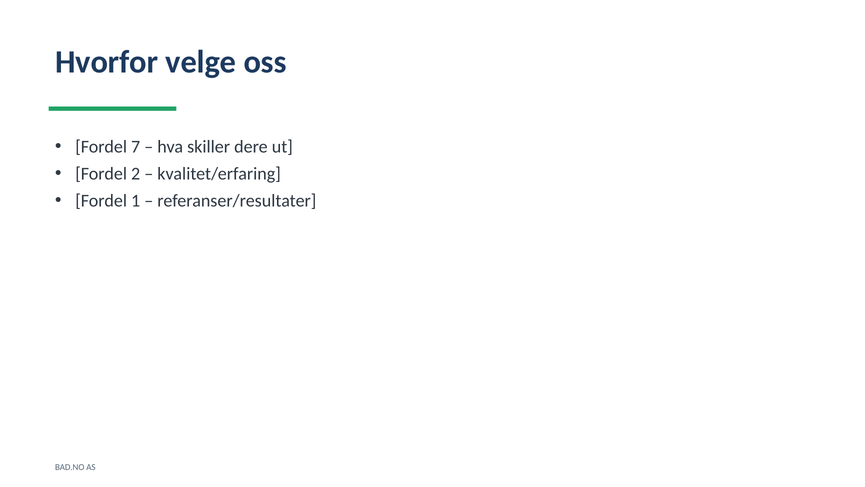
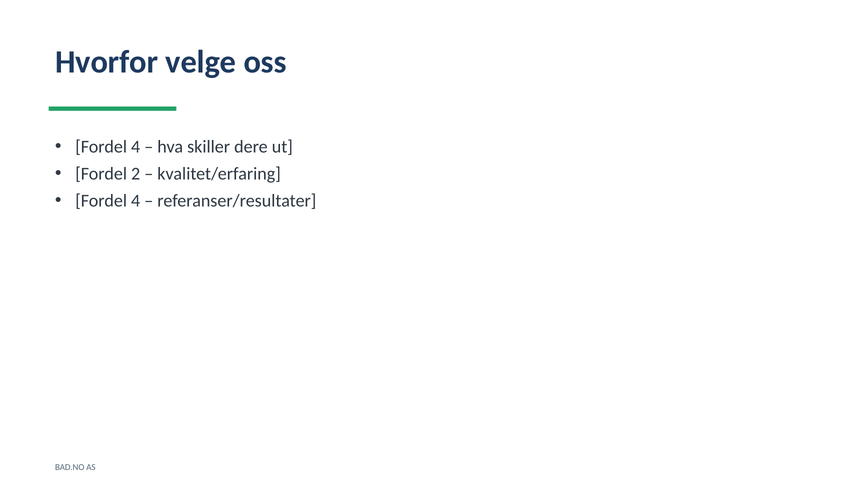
7 at (136, 147): 7 -> 4
1 at (136, 201): 1 -> 4
